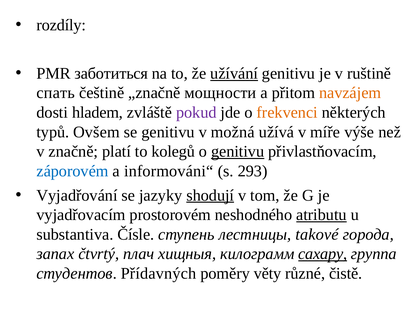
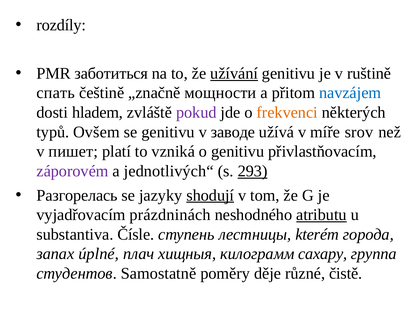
navzájem colour: orange -> blue
možná: možná -> заводе
výše: výše -> srov
značně: značně -> пишет
kolegů: kolegů -> vzniká
genitivu at (238, 151) underline: present -> none
záporovém colour: blue -> purple
informováni“: informováni“ -> jednotlivých“
293 underline: none -> present
Vyjadřování: Vyjadřování -> Разгорелась
prostorovém: prostorovém -> prázdninách
takové: takové -> kterém
čtvrtý: čtvrtý -> úplné
сахару underline: present -> none
Přídavných: Přídavných -> Samostatně
věty: věty -> děje
